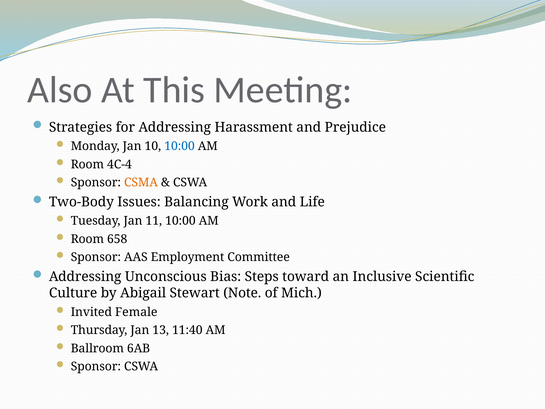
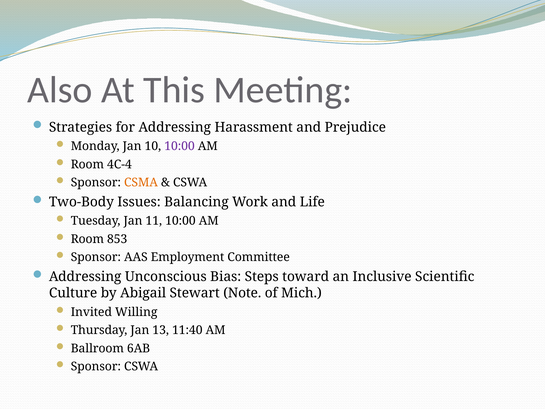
10:00 at (180, 146) colour: blue -> purple
658: 658 -> 853
Female: Female -> Willing
